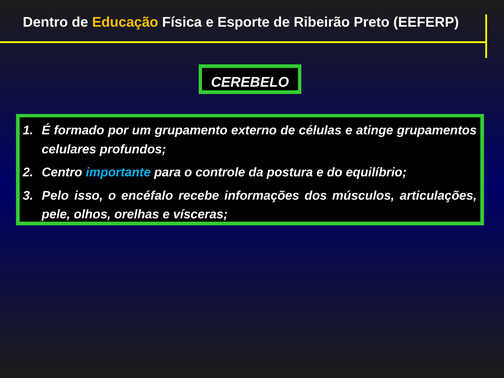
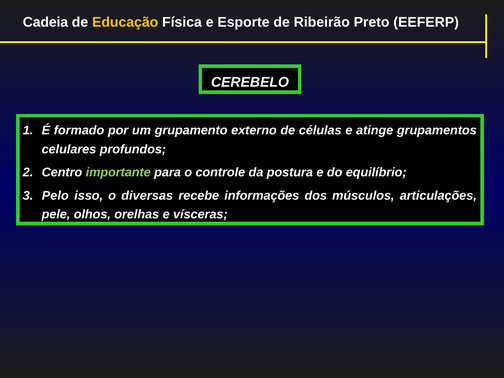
Dentro: Dentro -> Cadeia
importante colour: light blue -> light green
encéfalo: encéfalo -> diversas
